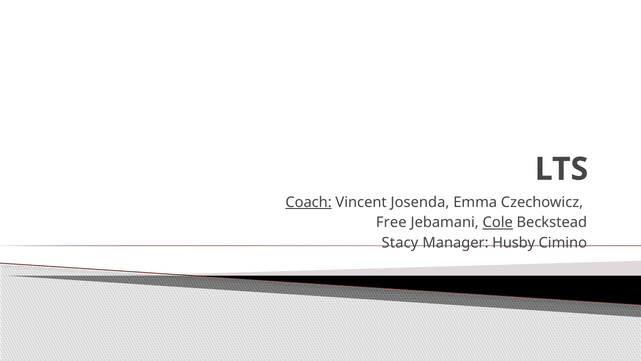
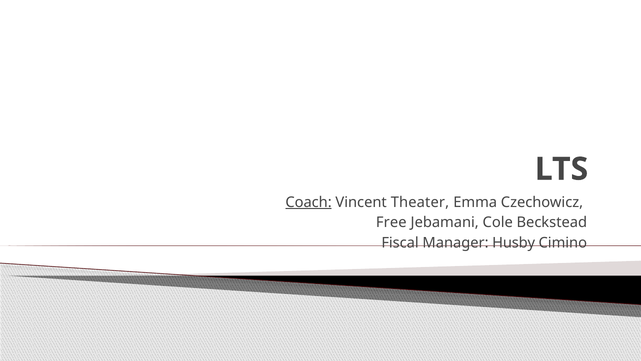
Josenda: Josenda -> Theater
Cole underline: present -> none
Stacy: Stacy -> Fiscal
